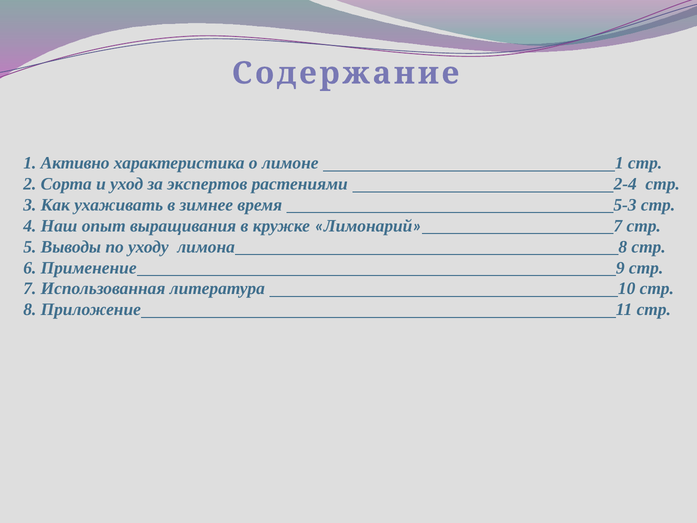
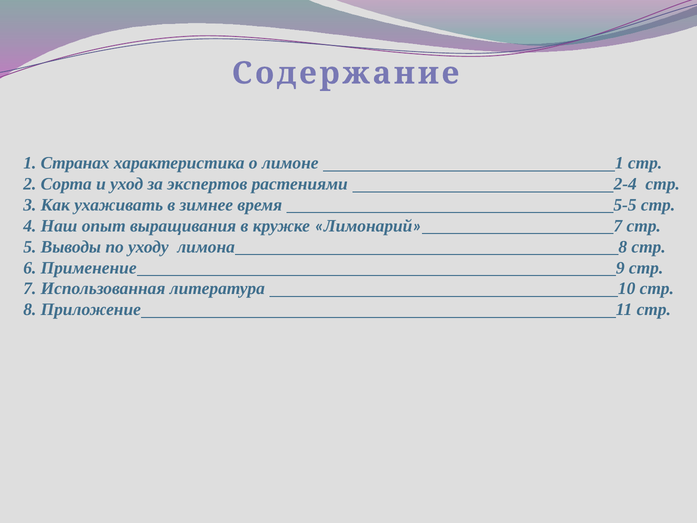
Активно: Активно -> Странах
5-3: 5-3 -> 5-5
